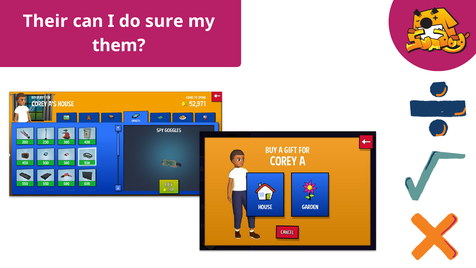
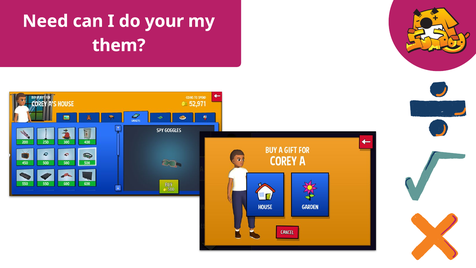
Their: Their -> Need
sure: sure -> your
